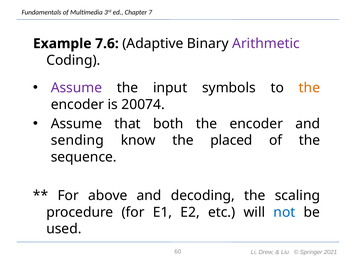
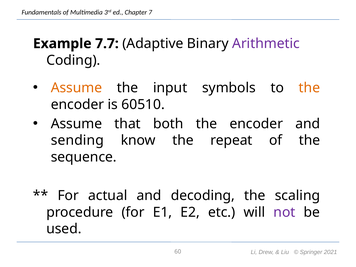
7.6: 7.6 -> 7.7
Assume at (76, 88) colour: purple -> orange
20074: 20074 -> 60510
placed: placed -> repeat
above: above -> actual
not colour: blue -> purple
